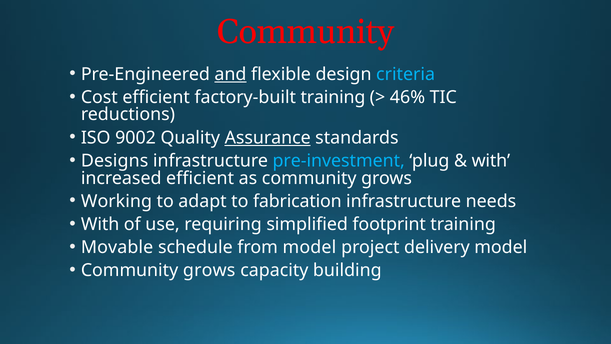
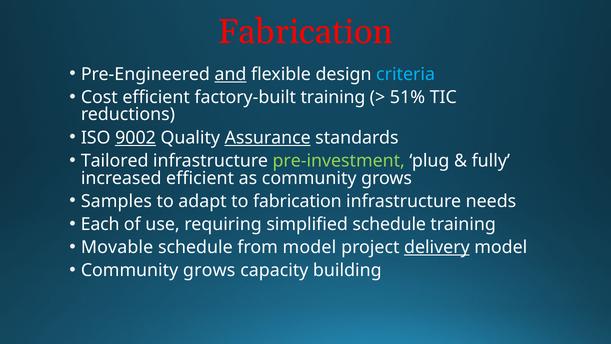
Community at (306, 32): Community -> Fabrication
46%: 46% -> 51%
9002 underline: none -> present
Designs: Designs -> Tailored
pre-investment colour: light blue -> light green
with at (491, 161): with -> fully
Working: Working -> Samples
With at (100, 224): With -> Each
simplified footprint: footprint -> schedule
delivery underline: none -> present
